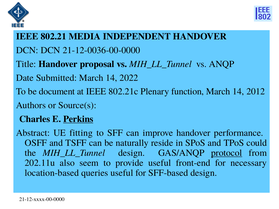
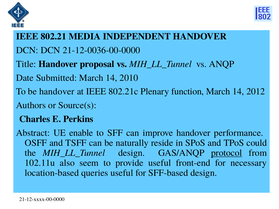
2022: 2022 -> 2010
be document: document -> handover
Perkins underline: present -> none
fitting: fitting -> enable
202.11u: 202.11u -> 102.11u
